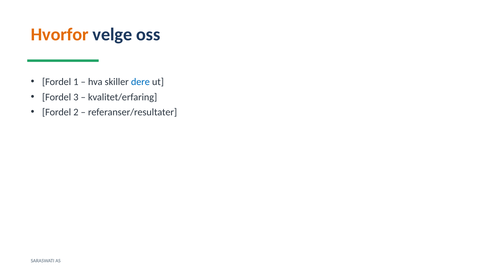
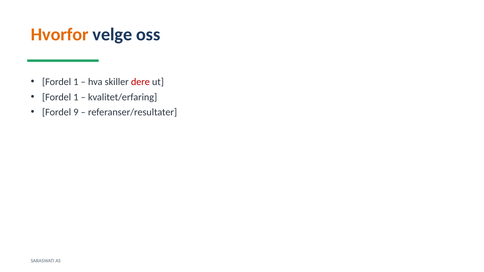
dere colour: blue -> red
3 at (76, 97): 3 -> 1
2: 2 -> 9
